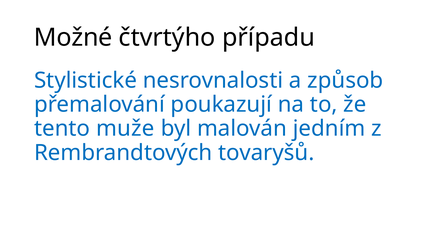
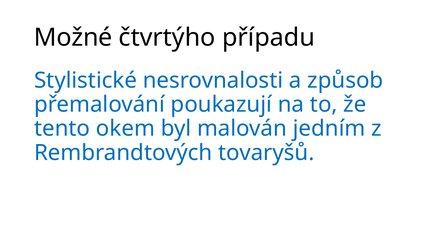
muže: muže -> okem
